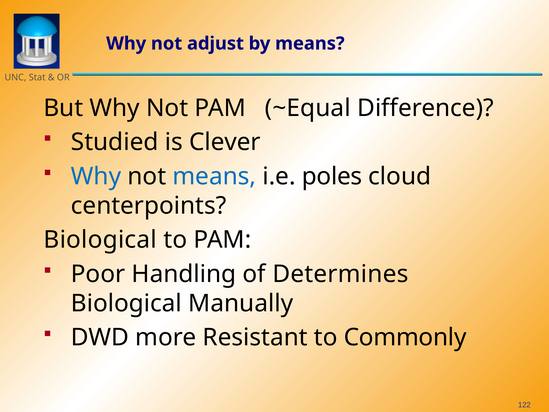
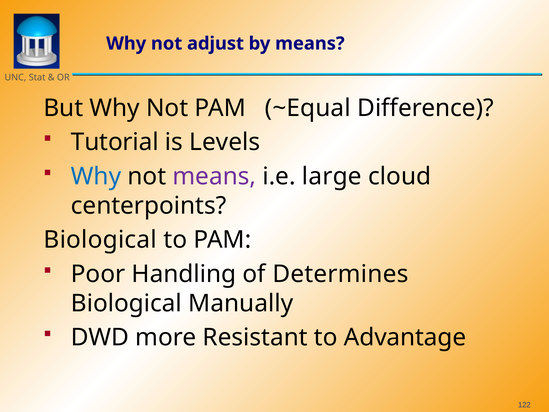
Studied: Studied -> Tutorial
Clever: Clever -> Levels
means at (214, 176) colour: blue -> purple
poles: poles -> large
Commonly: Commonly -> Advantage
